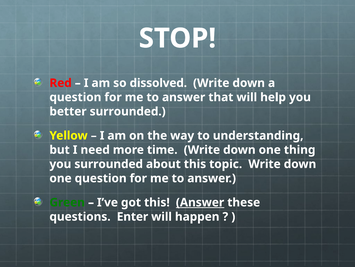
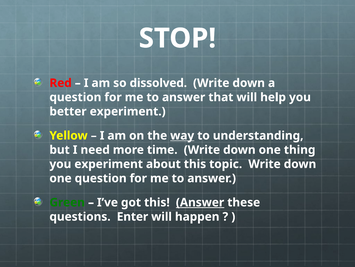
better surrounded: surrounded -> experiment
way underline: none -> present
you surrounded: surrounded -> experiment
